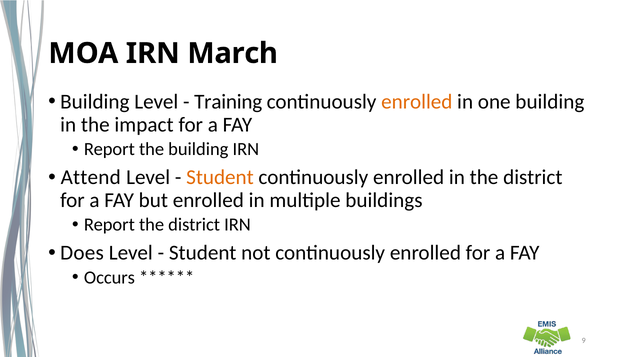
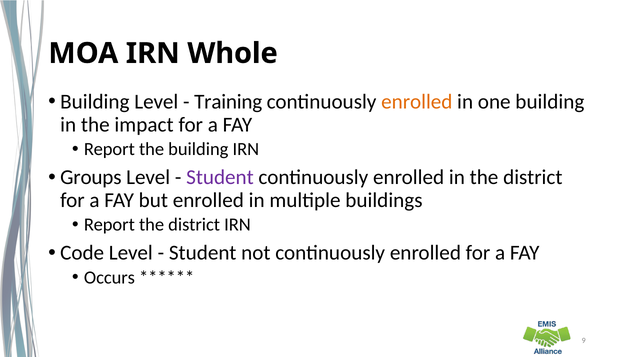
March: March -> Whole
Attend: Attend -> Groups
Student at (220, 177) colour: orange -> purple
Does: Does -> Code
